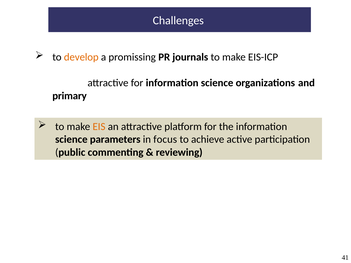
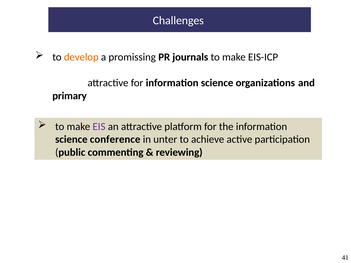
EIS colour: orange -> purple
parameters: parameters -> conference
focus: focus -> unter
